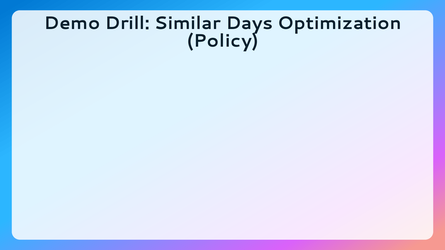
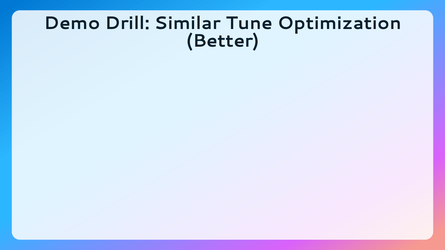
Days: Days -> Tune
Policy: Policy -> Better
